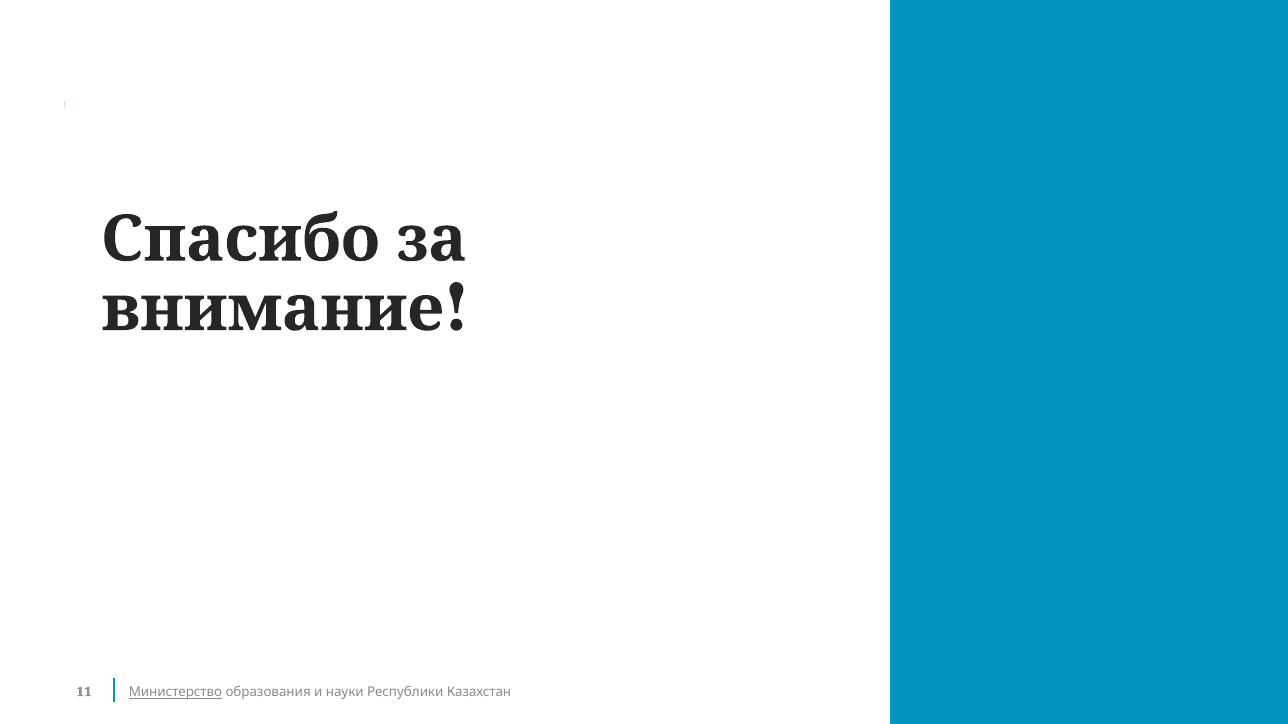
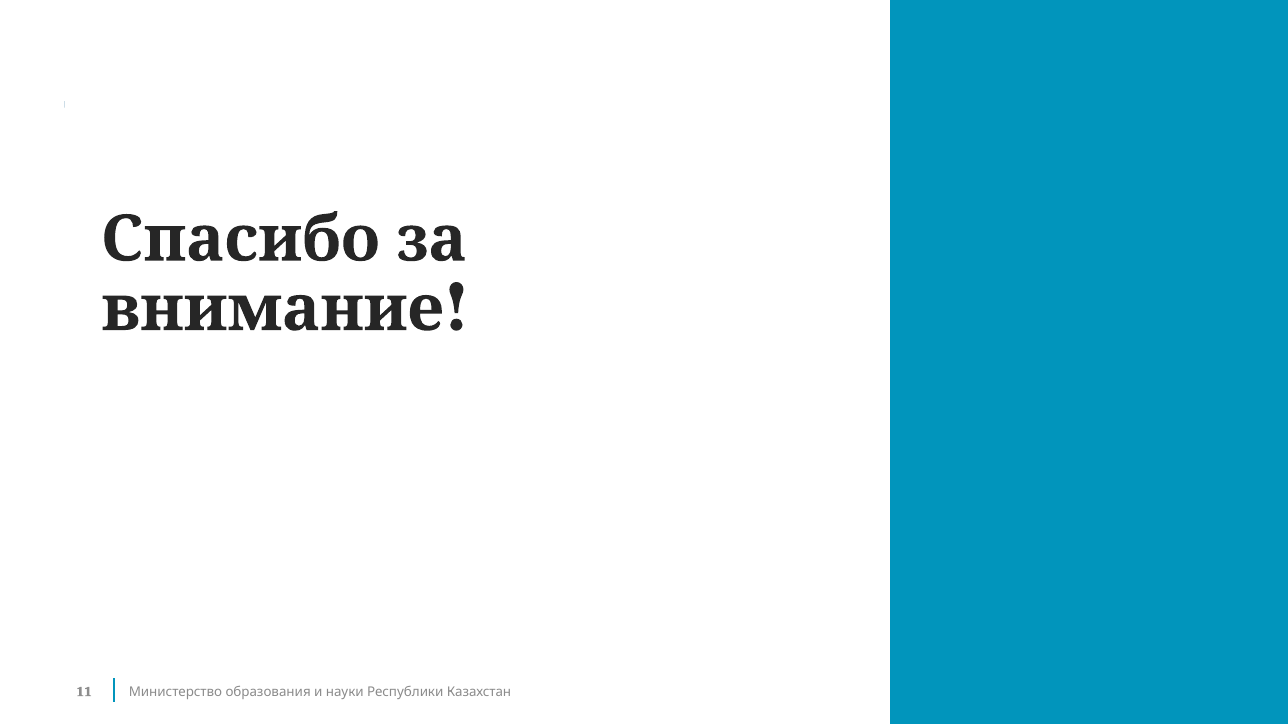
Министерство underline: present -> none
